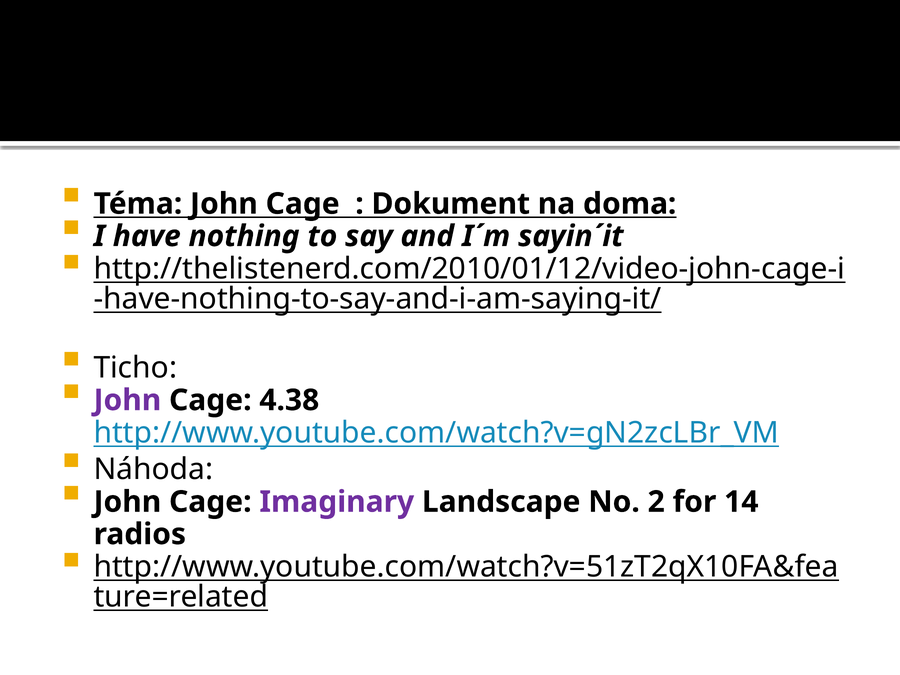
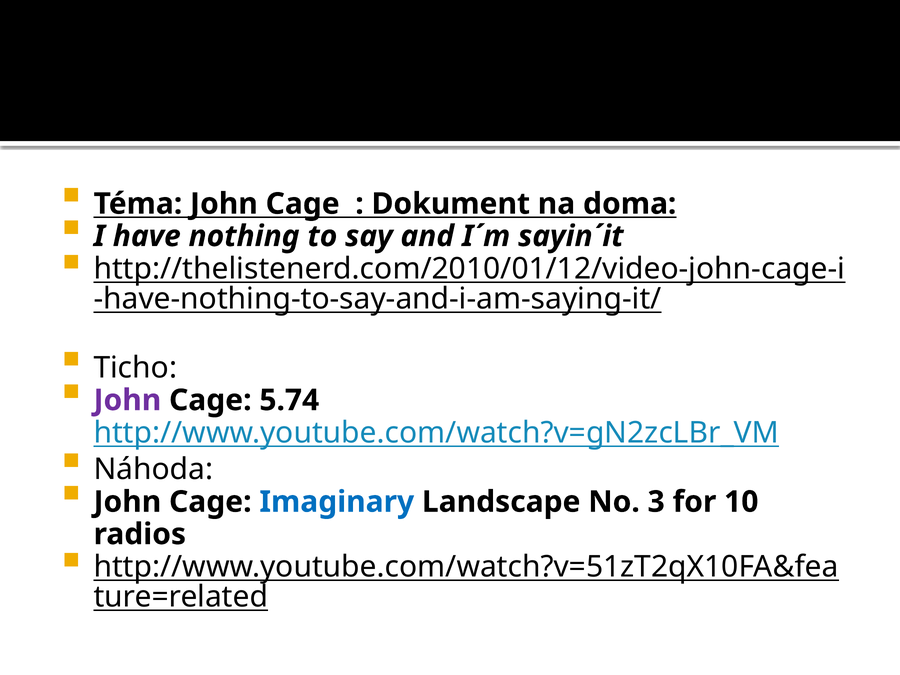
4.38: 4.38 -> 5.74
Imaginary colour: purple -> blue
2: 2 -> 3
14: 14 -> 10
